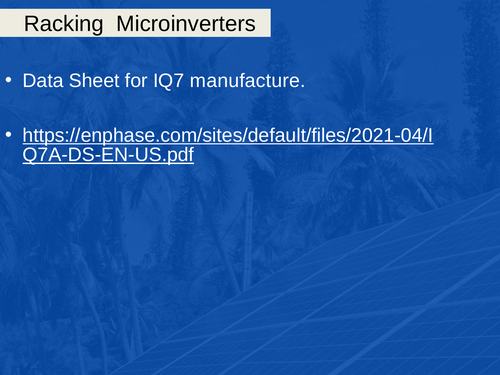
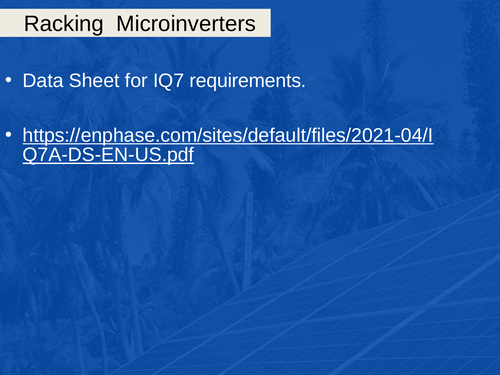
manufacture: manufacture -> requirements
